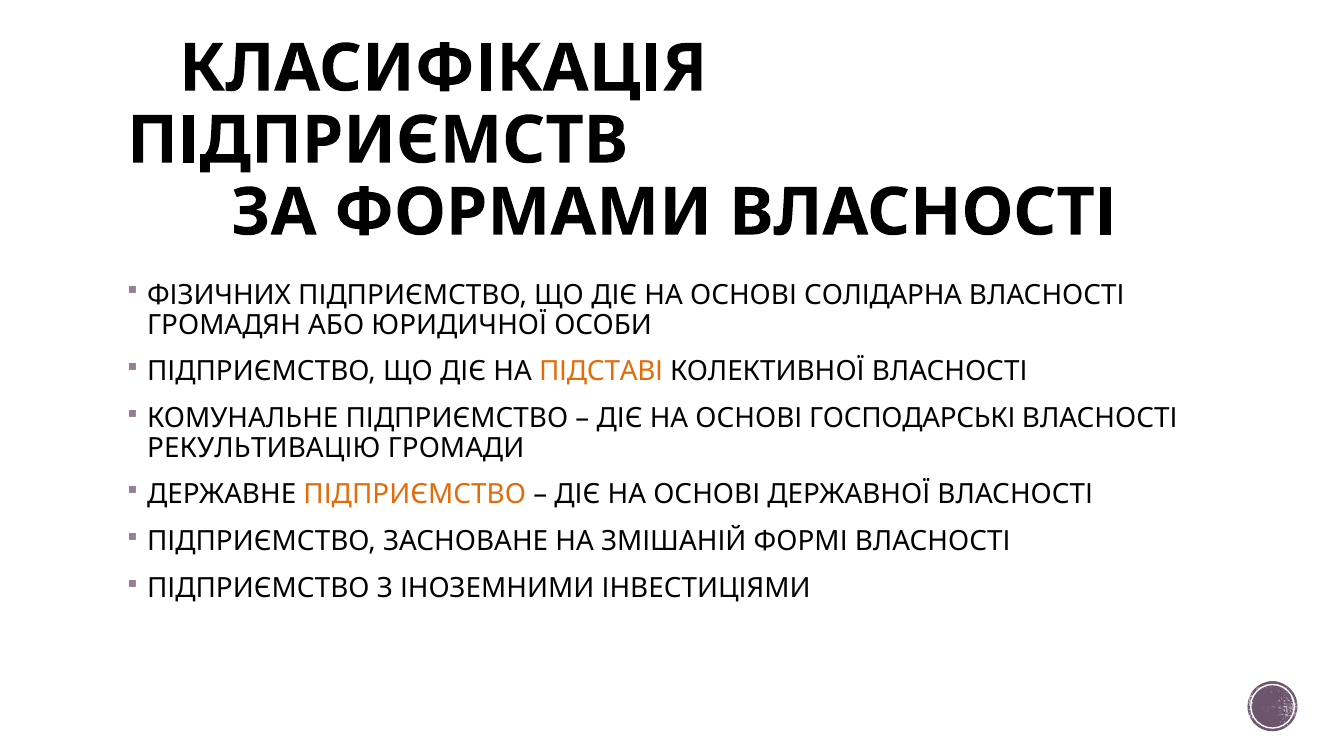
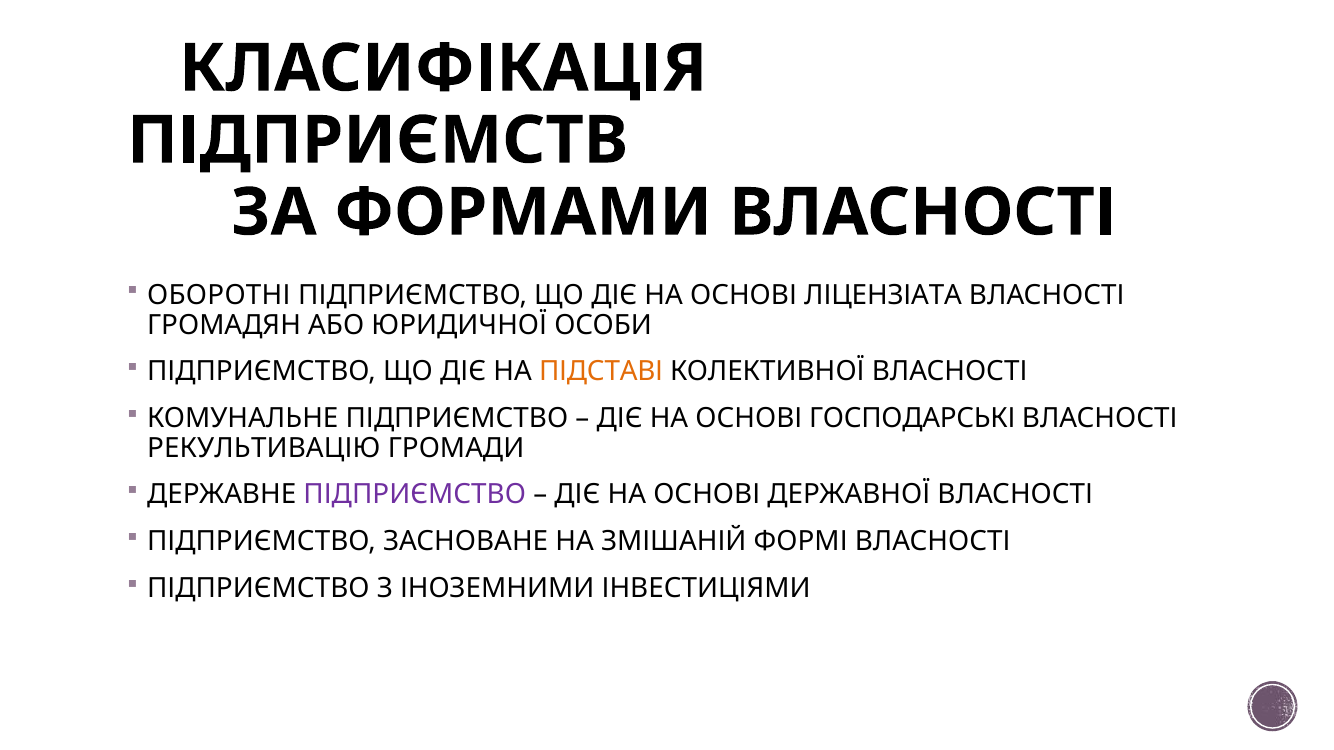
ФІЗИЧНИХ: ФІЗИЧНИХ -> ОБОРОТНІ
СОЛІДАРНА: СОЛІДАРНА -> ЛІЦЕНЗІАТА
ПІДПРИЄМСТВО at (415, 495) colour: orange -> purple
